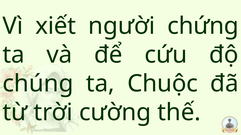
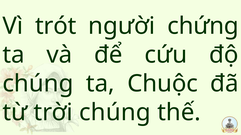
xiết: xiết -> trót
trời cường: cường -> chúng
